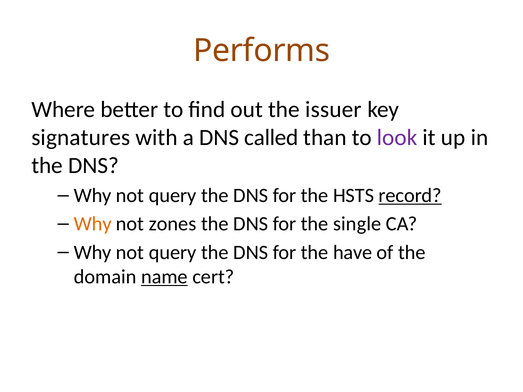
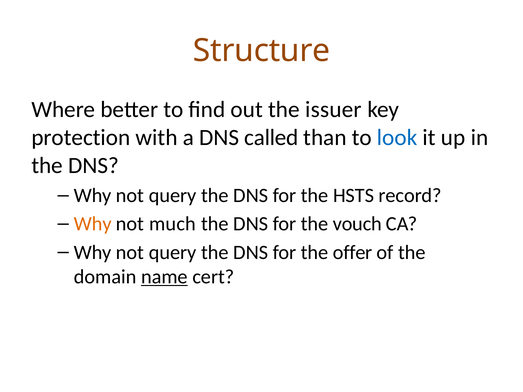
Performs: Performs -> Structure
signatures: signatures -> protection
look colour: purple -> blue
record underline: present -> none
zones: zones -> much
single: single -> vouch
have: have -> offer
